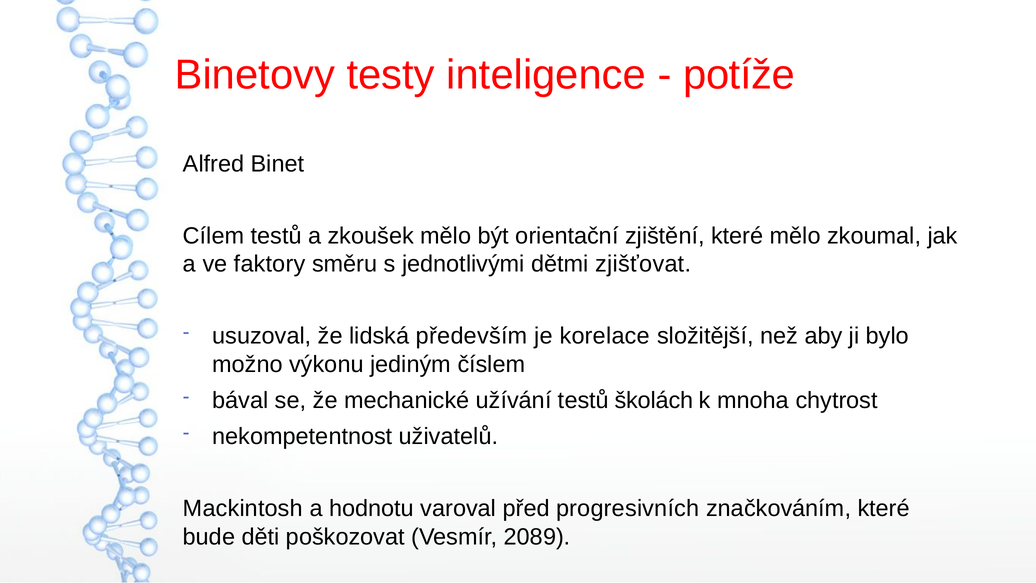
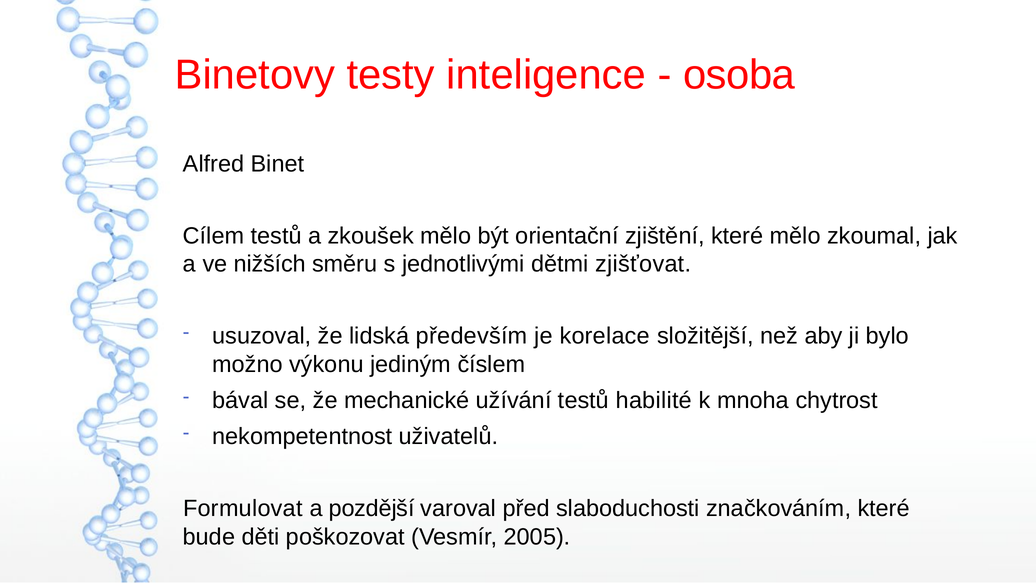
potíže: potíže -> osoba
faktory: faktory -> nižších
školách: školách -> habilité
Mackintosh: Mackintosh -> Formulovat
hodnotu: hodnotu -> pozdější
progresivních: progresivních -> slaboduchosti
2089: 2089 -> 2005
